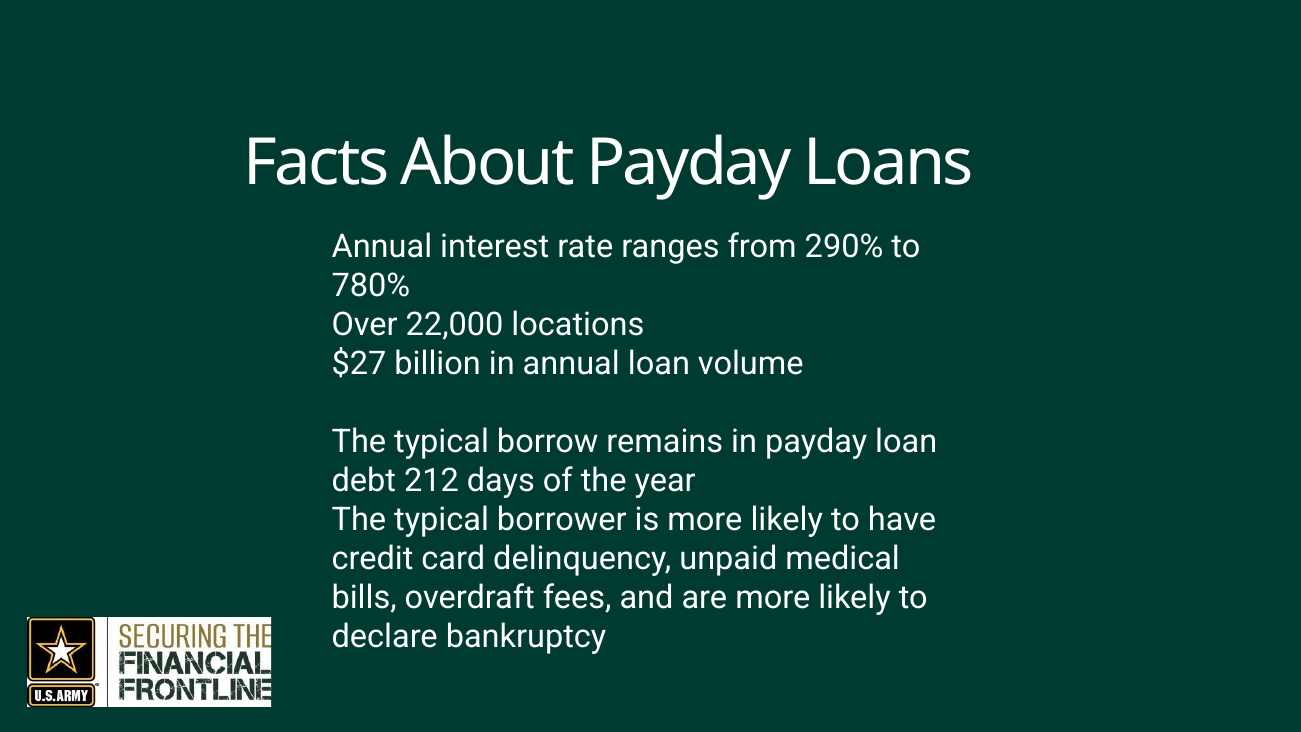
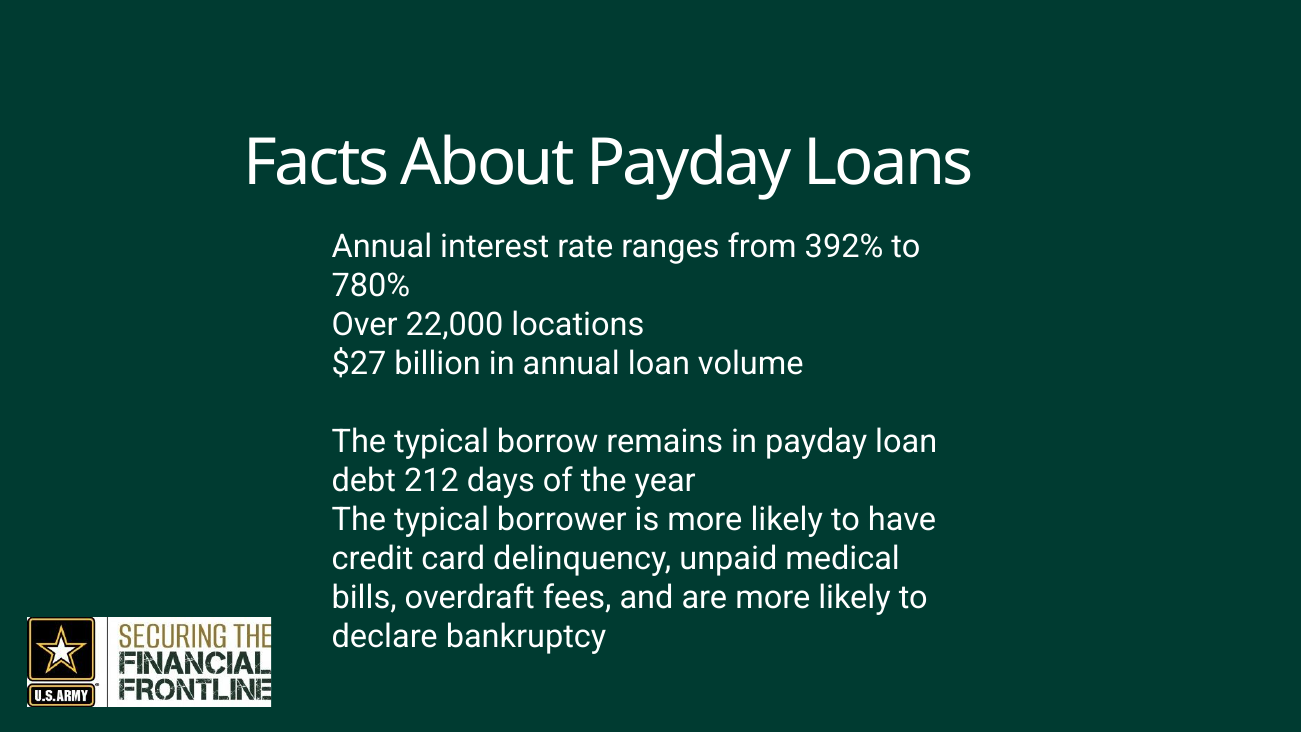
290%: 290% -> 392%
